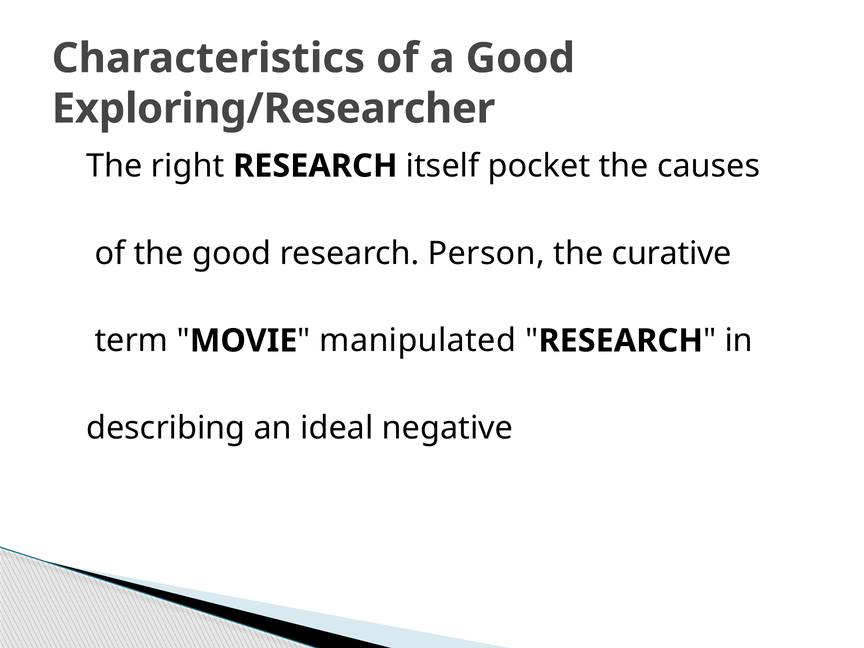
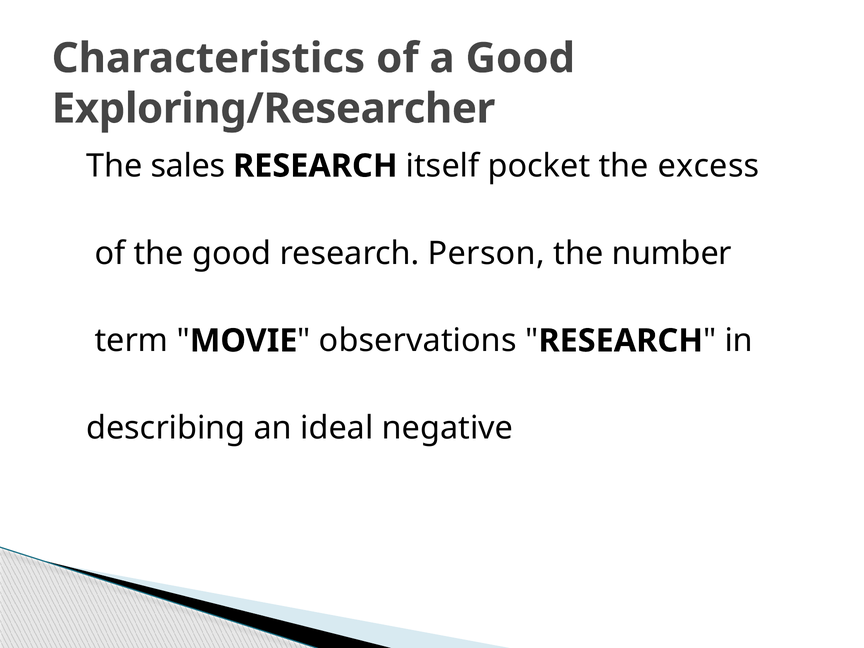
right: right -> sales
causes: causes -> excess
curative: curative -> number
manipulated: manipulated -> observations
